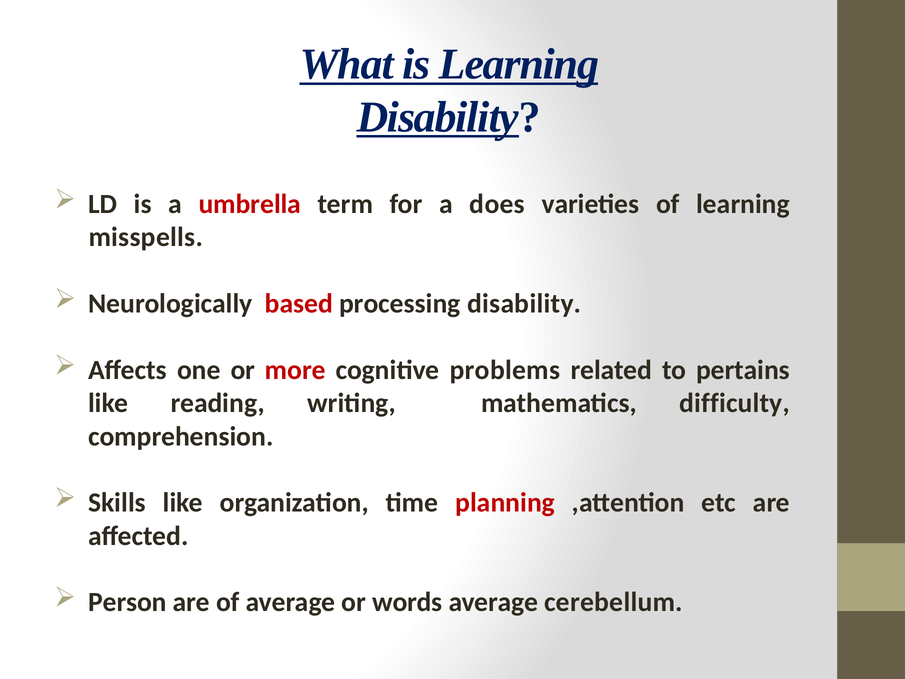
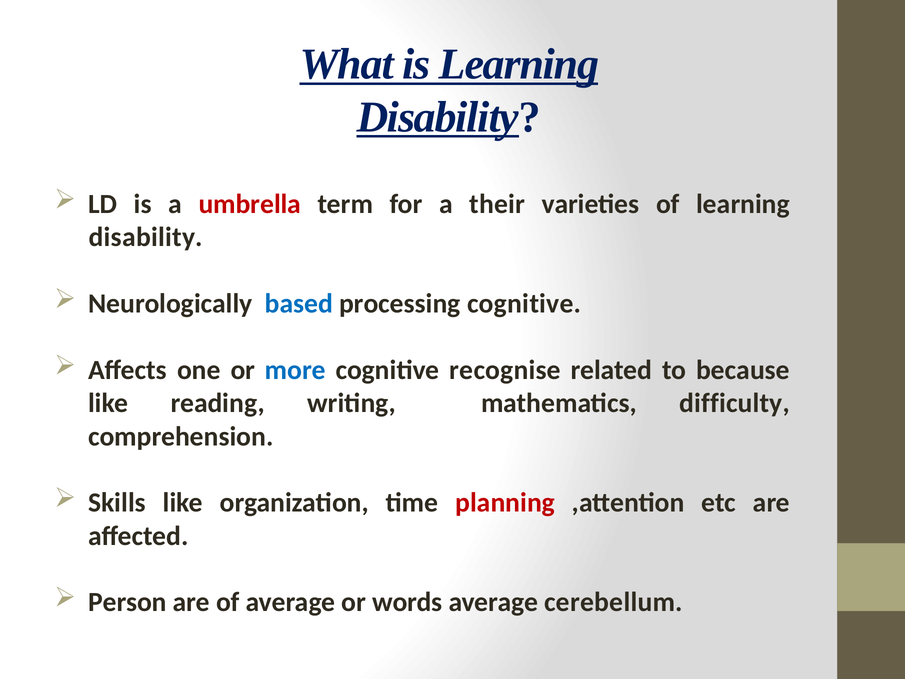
does: does -> their
misspells at (146, 237): misspells -> disability
based colour: red -> blue
processing disability: disability -> cognitive
more colour: red -> blue
problems: problems -> recognise
pertains: pertains -> because
